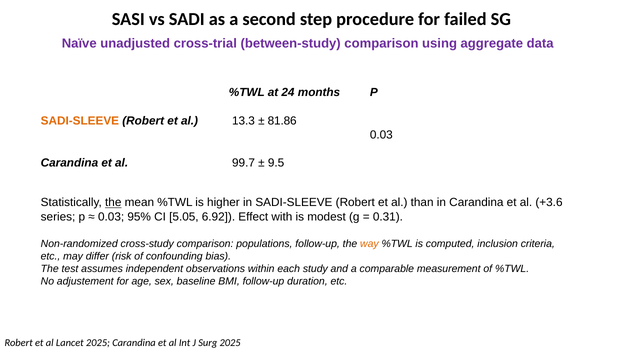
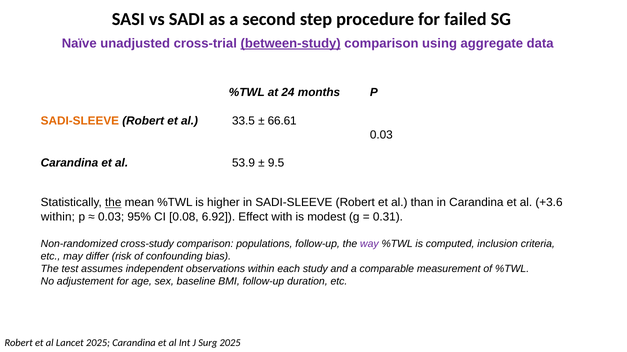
between-study underline: none -> present
13.3: 13.3 -> 33.5
81.86: 81.86 -> 66.61
99.7: 99.7 -> 53.9
series at (58, 217): series -> within
5.05: 5.05 -> 0.08
way colour: orange -> purple
